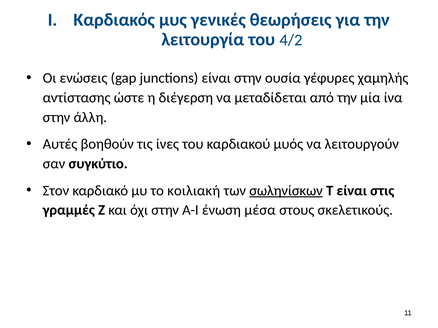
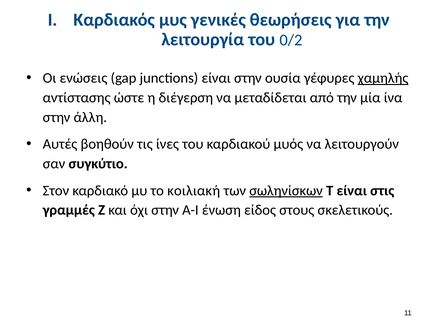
4/2: 4/2 -> 0/2
χαμηλής underline: none -> present
μέσα: μέσα -> είδος
